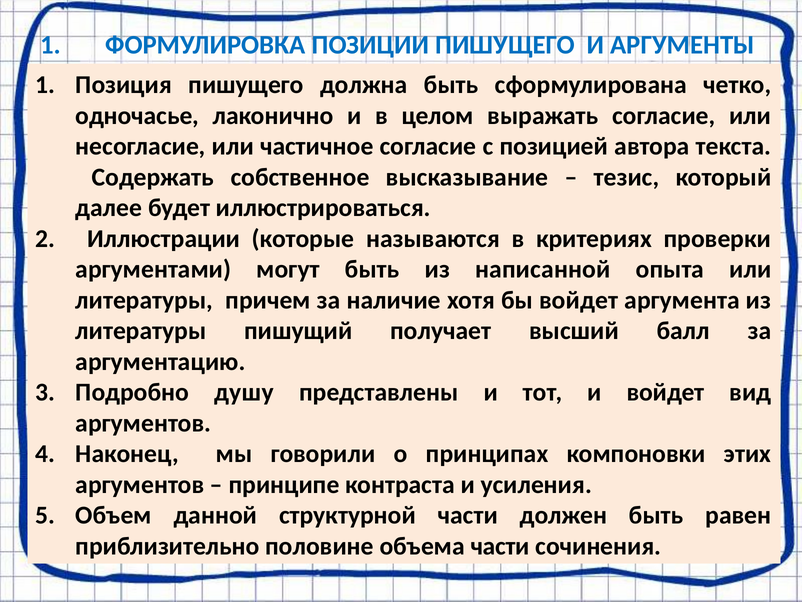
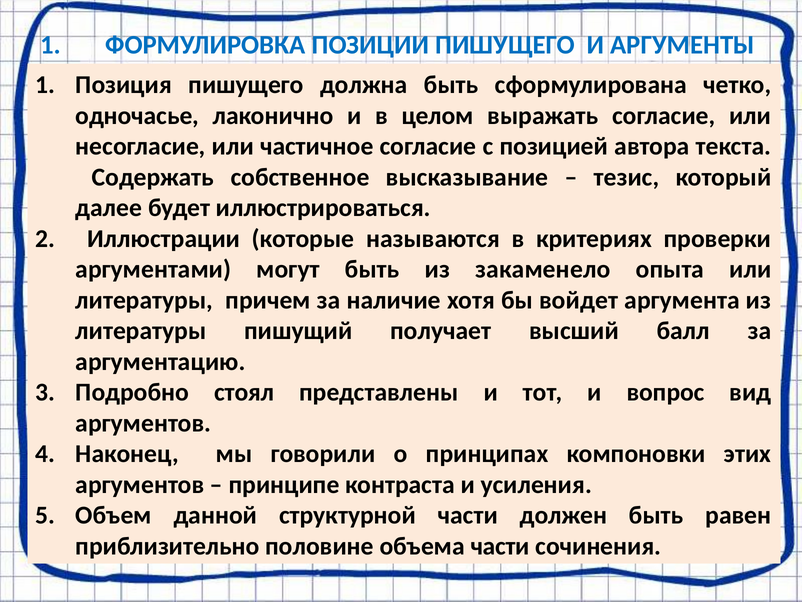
написанной: написанной -> закаменело
душу: душу -> стоял
и войдет: войдет -> вопрос
